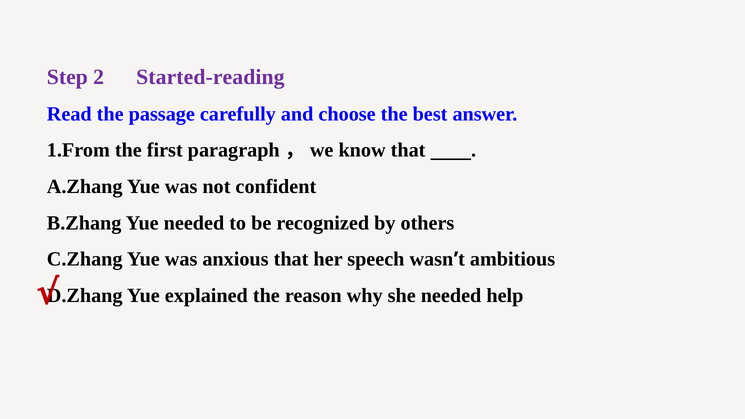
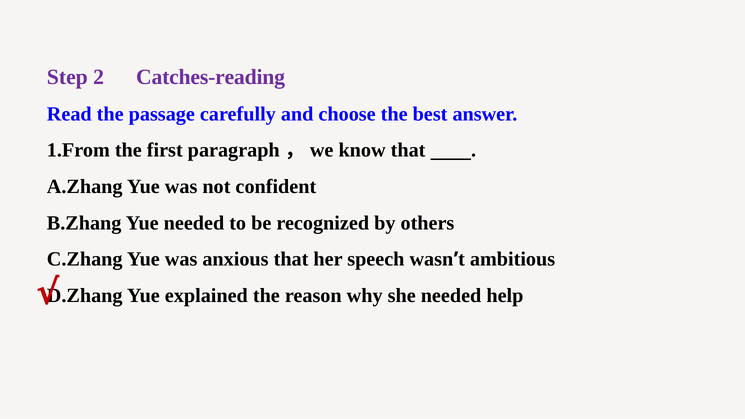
Started-reading: Started-reading -> Catches-reading
